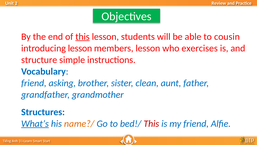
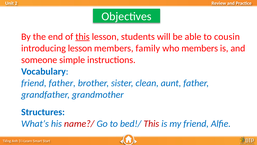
members lesson: lesson -> family
who exercises: exercises -> members
structure: structure -> someone
friend asking: asking -> father
What’s underline: present -> none
name?/ colour: orange -> red
